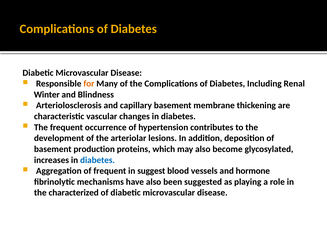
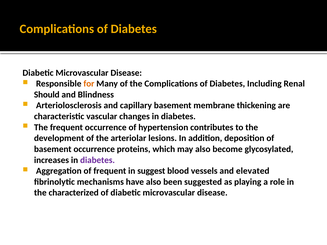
Winter: Winter -> Should
basement production: production -> occurrence
diabetes at (98, 160) colour: blue -> purple
hormone: hormone -> elevated
